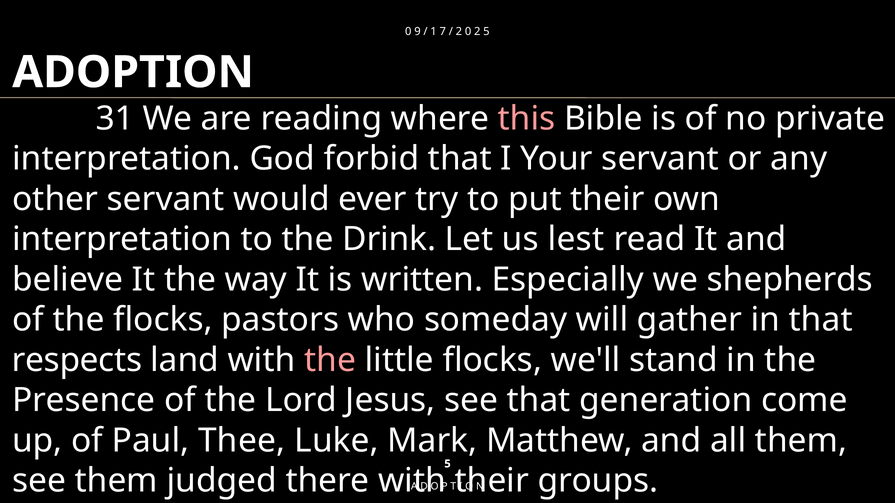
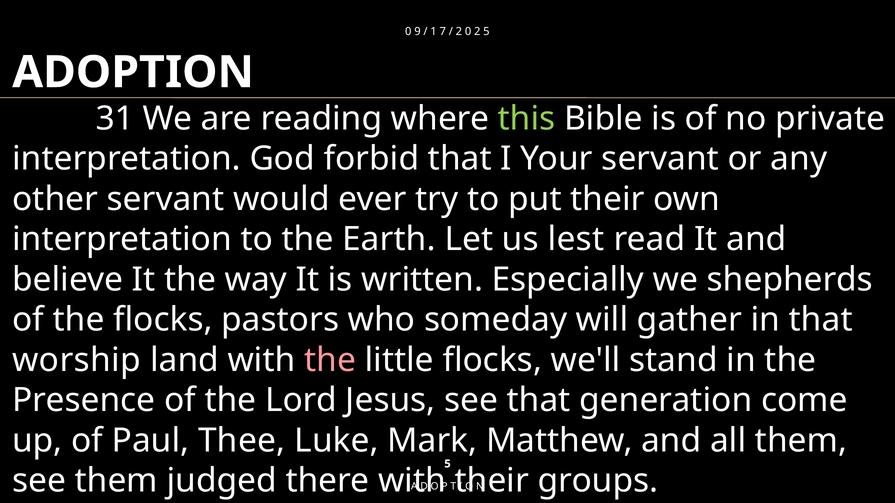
this colour: pink -> light green
Drink: Drink -> Earth
respects: respects -> worship
